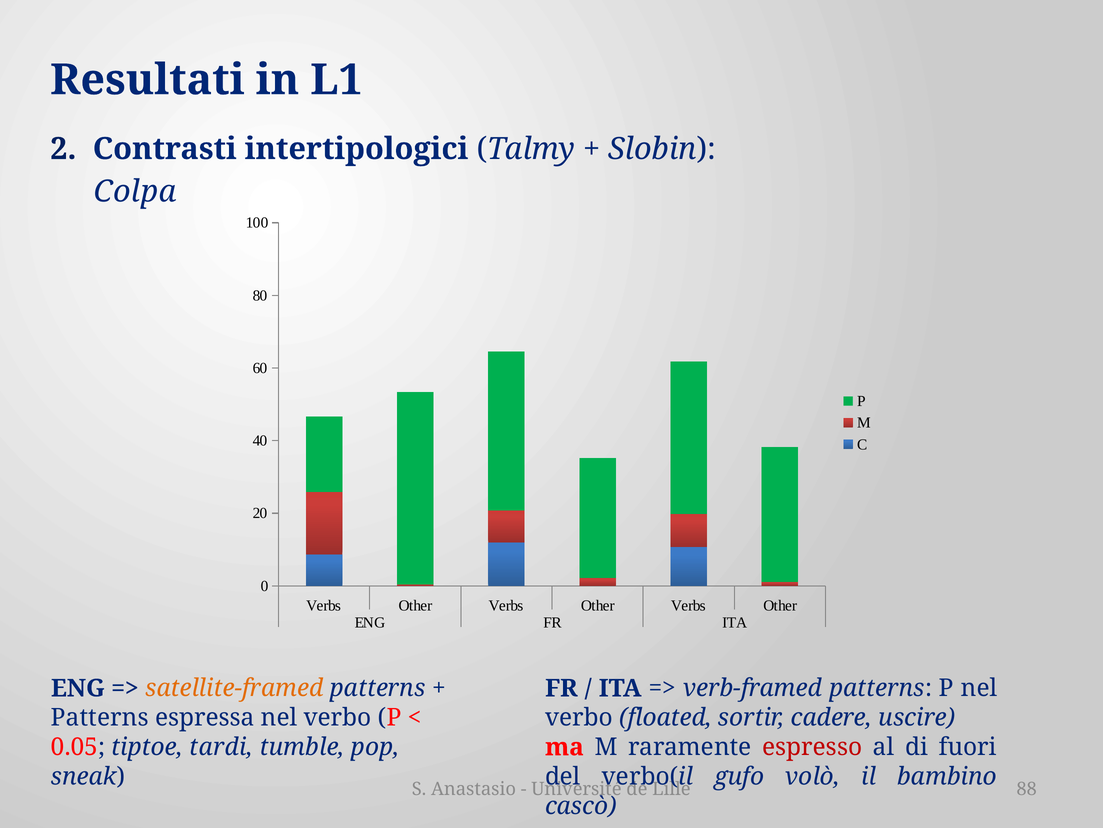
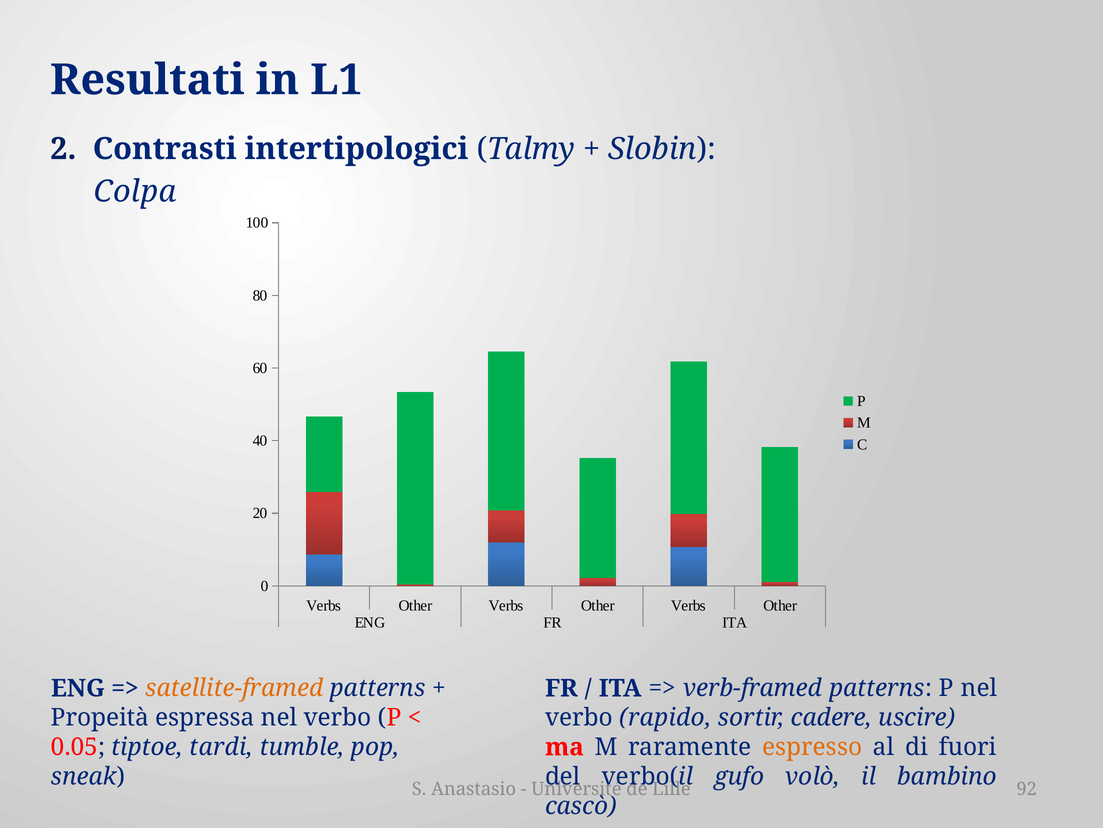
Patterns at (100, 717): Patterns -> Propeità
floated: floated -> rapido
espresso colour: red -> orange
88: 88 -> 92
